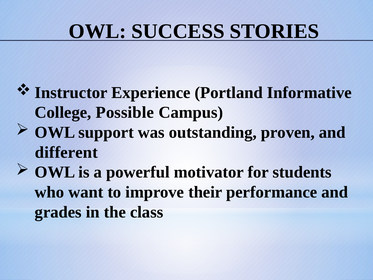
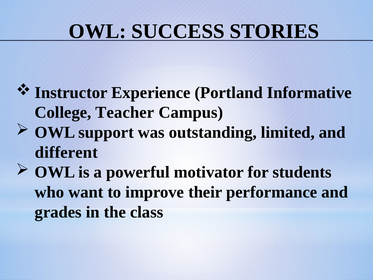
Possible: Possible -> Teacher
proven: proven -> limited
